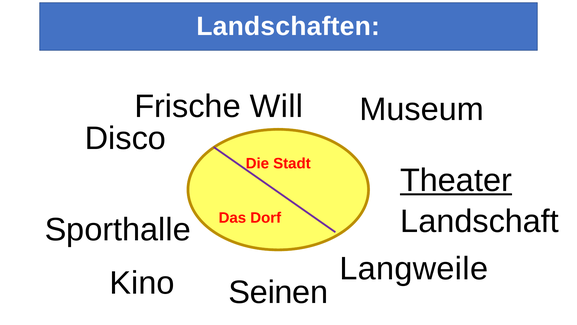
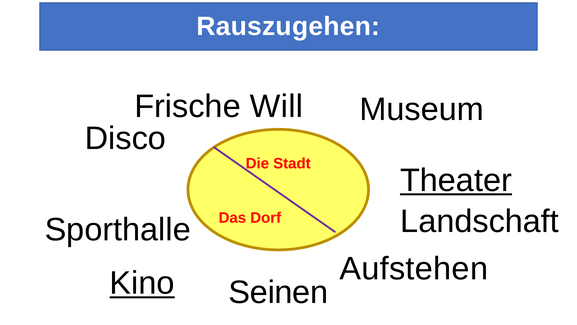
Landschaften: Landschaften -> Rauszugehen
Langweile: Langweile -> Aufstehen
Kino underline: none -> present
